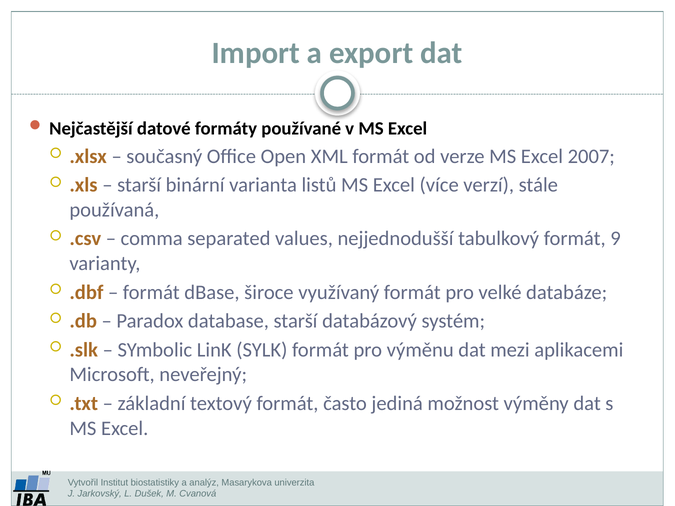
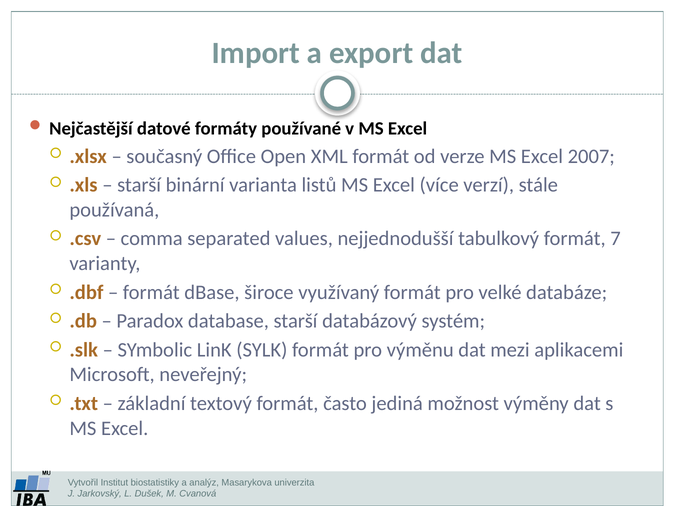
9: 9 -> 7
